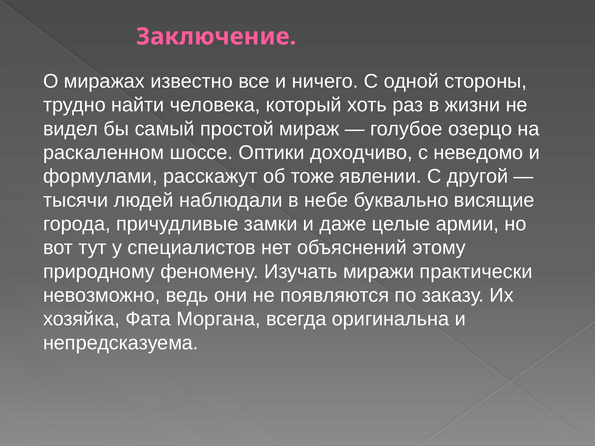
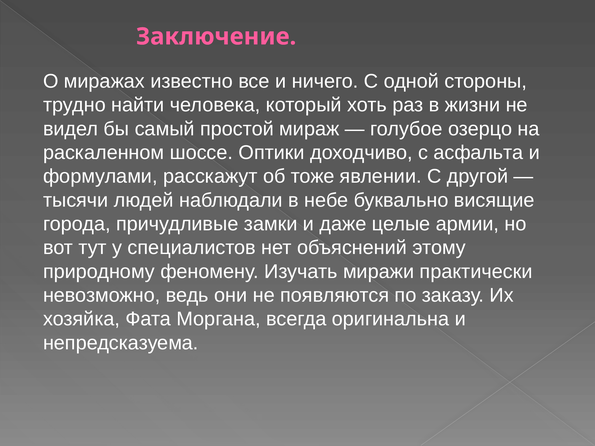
неведомо: неведомо -> асфальта
